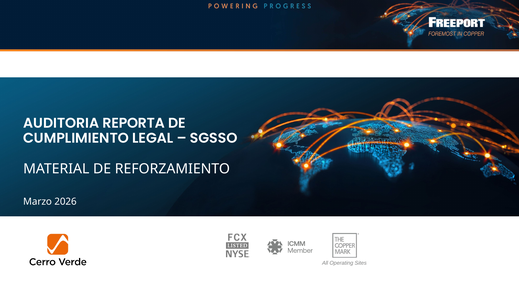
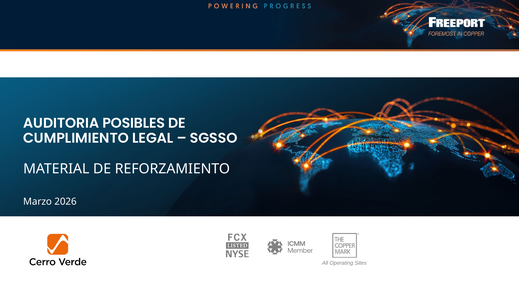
REPORTA: REPORTA -> POSIBLES
